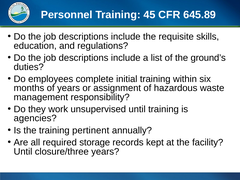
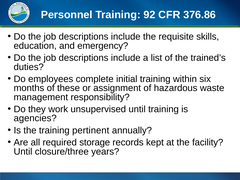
45: 45 -> 92
645.89: 645.89 -> 376.86
regulations: regulations -> emergency
ground’s: ground’s -> trained’s
of years: years -> these
